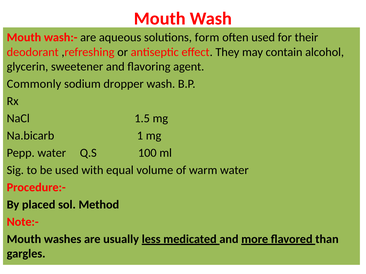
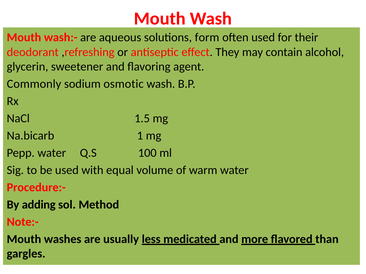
dropper: dropper -> osmotic
placed: placed -> adding
